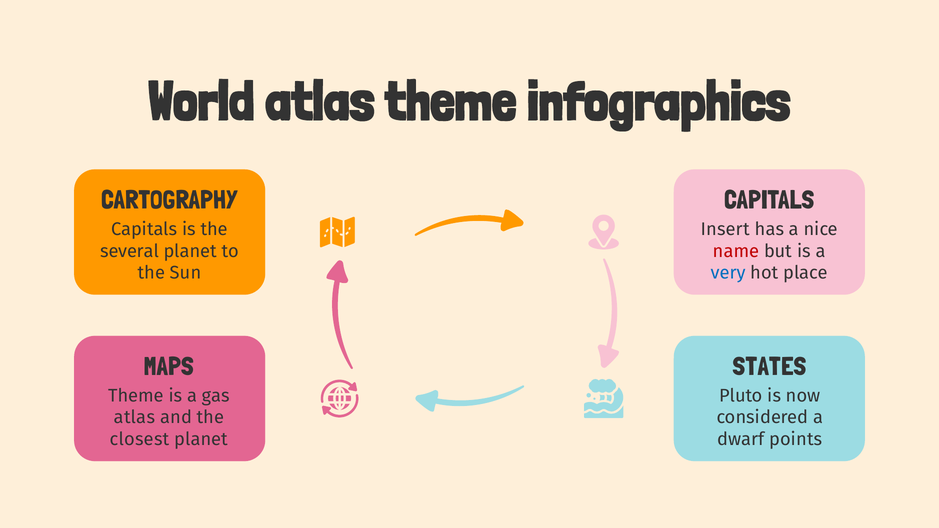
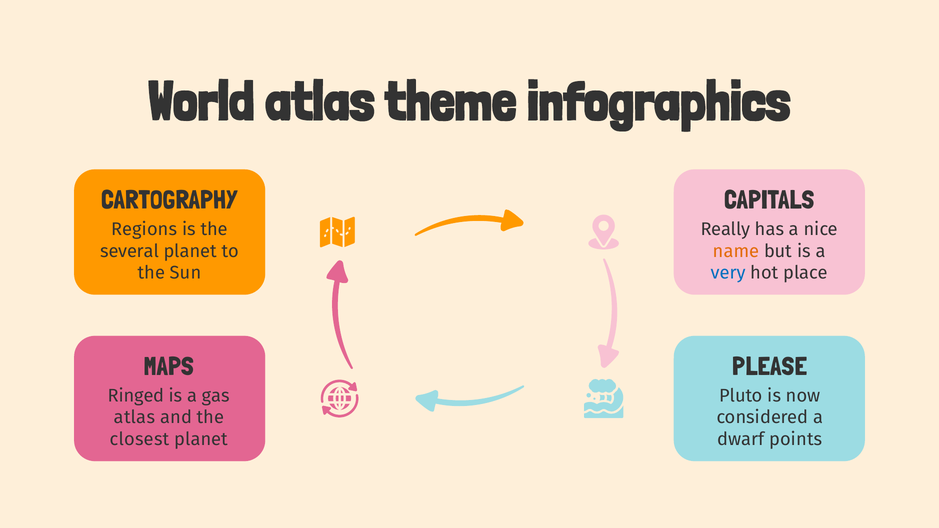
Capitals at (144, 229): Capitals -> Regions
Insert: Insert -> Really
name colour: red -> orange
STATES: STATES -> PLEASE
Theme at (136, 396): Theme -> Ringed
